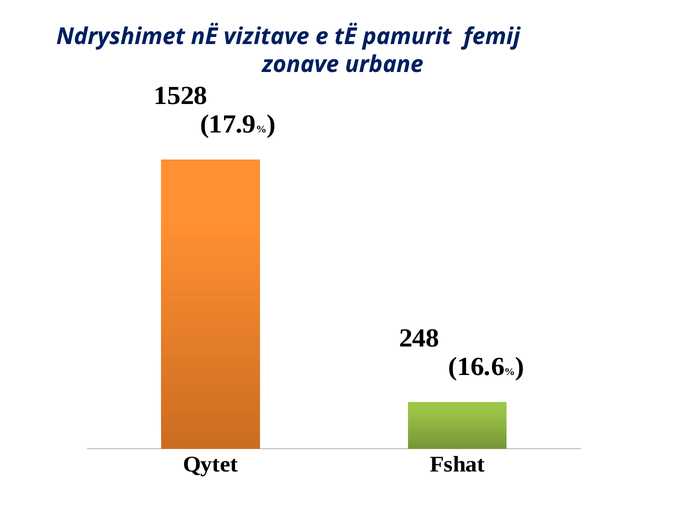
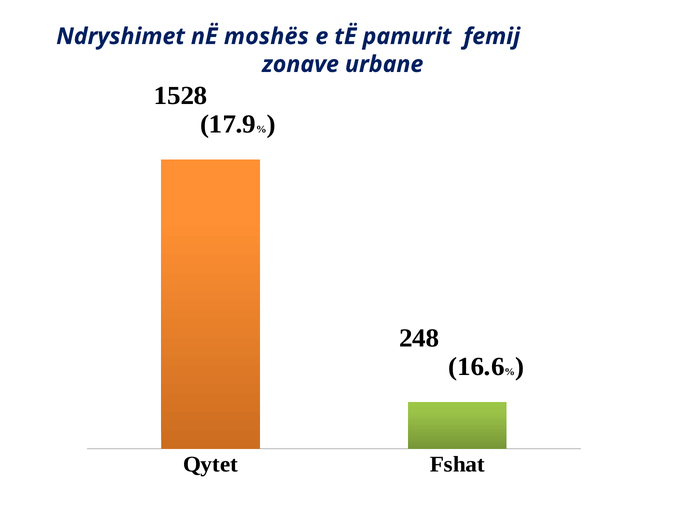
vizitave: vizitave -> moshës
